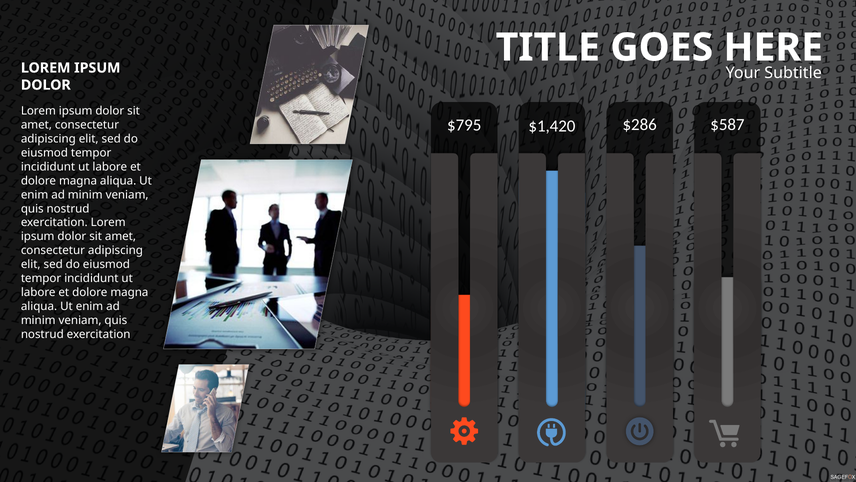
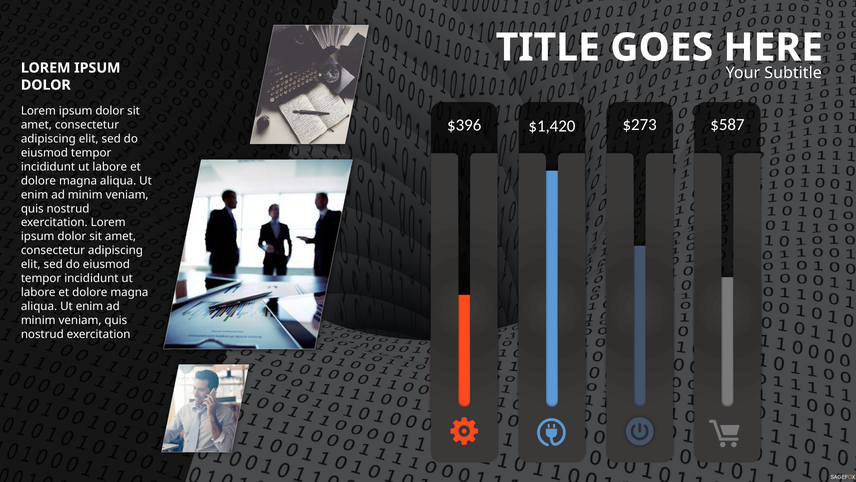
$795: $795 -> $396
$286: $286 -> $273
